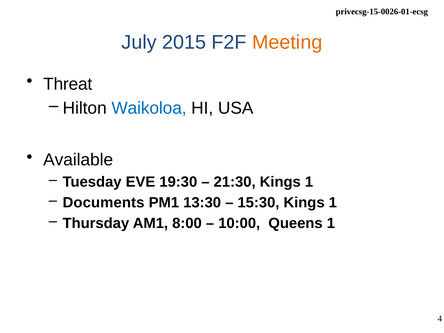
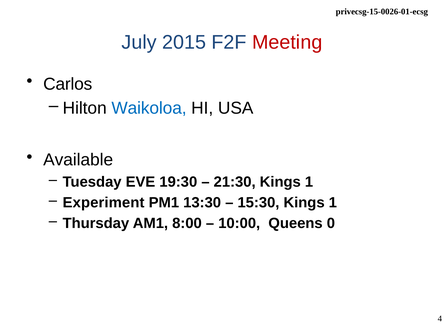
Meeting colour: orange -> red
Threat: Threat -> Carlos
Documents: Documents -> Experiment
Queens 1: 1 -> 0
